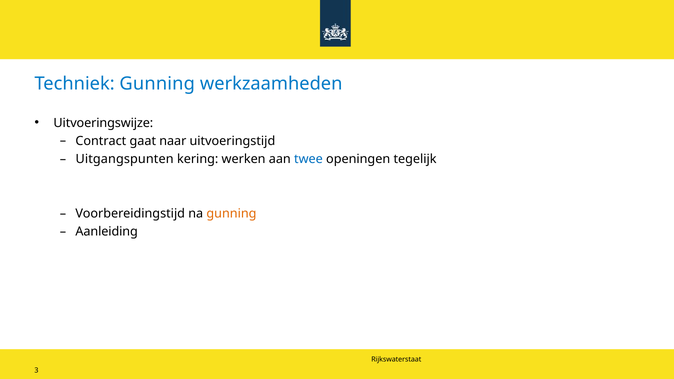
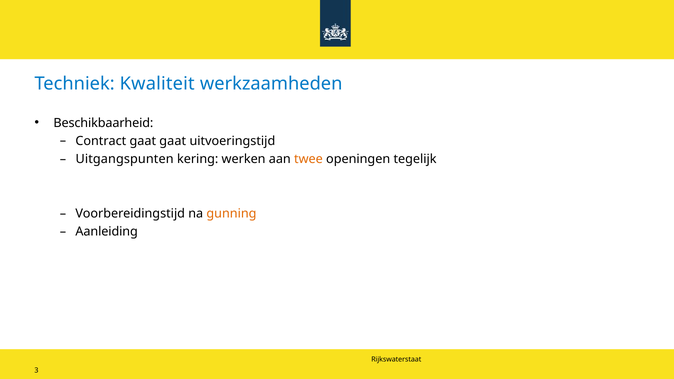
Techniek Gunning: Gunning -> Kwaliteit
Uitvoeringswijze: Uitvoeringswijze -> Beschikbaarheid
gaat naar: naar -> gaat
twee colour: blue -> orange
